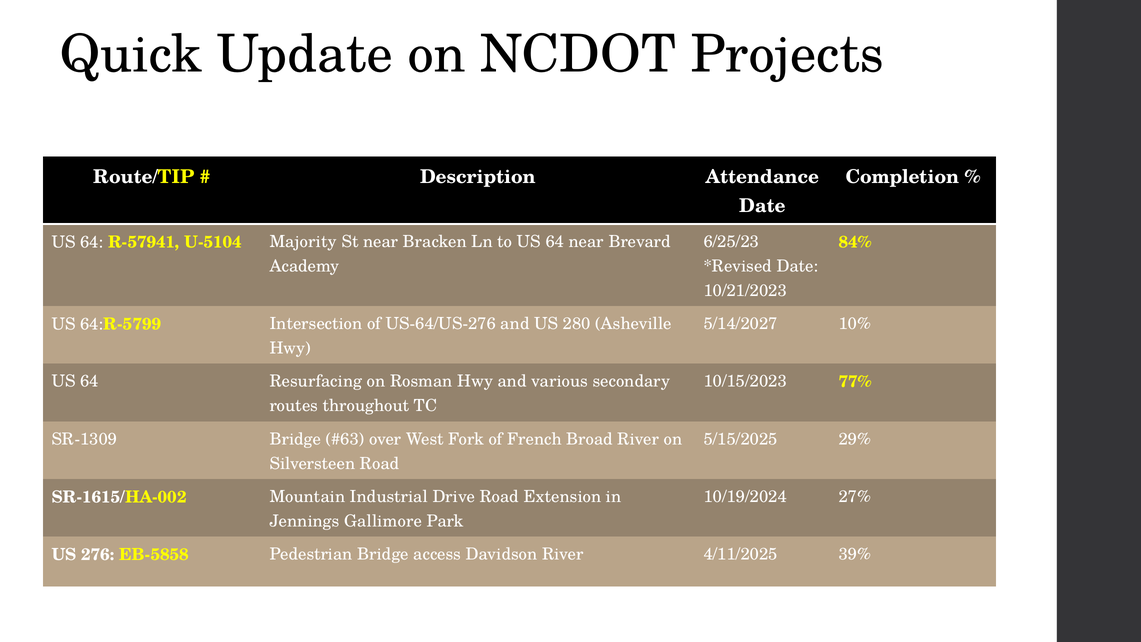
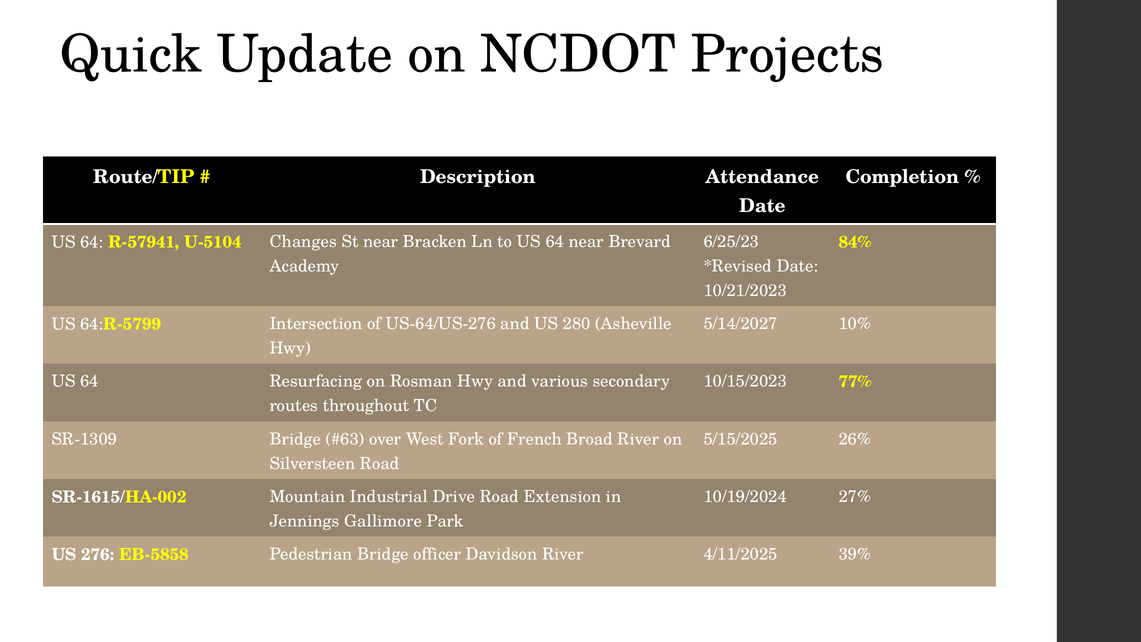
Majority: Majority -> Changes
29%: 29% -> 26%
access: access -> officer
